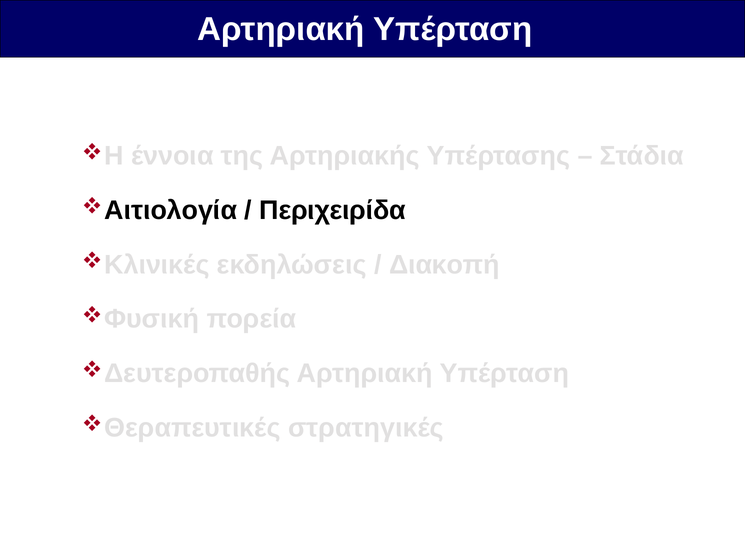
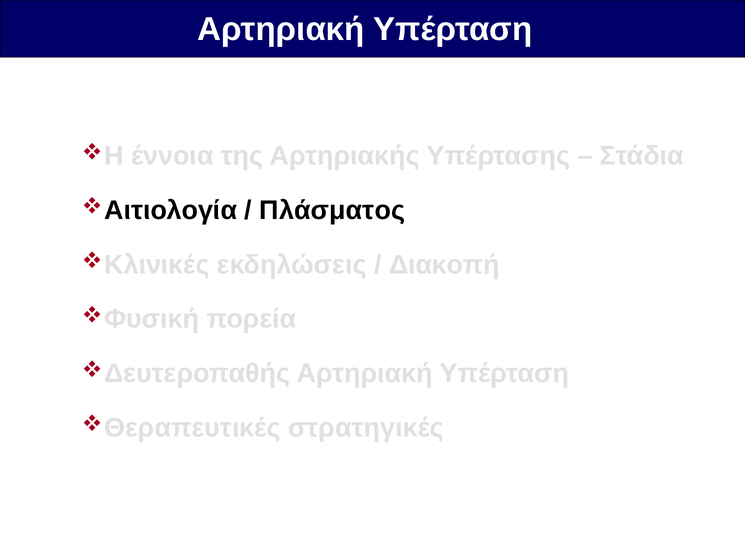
Περιχειρίδα: Περιχειρίδα -> Πλάσματος
